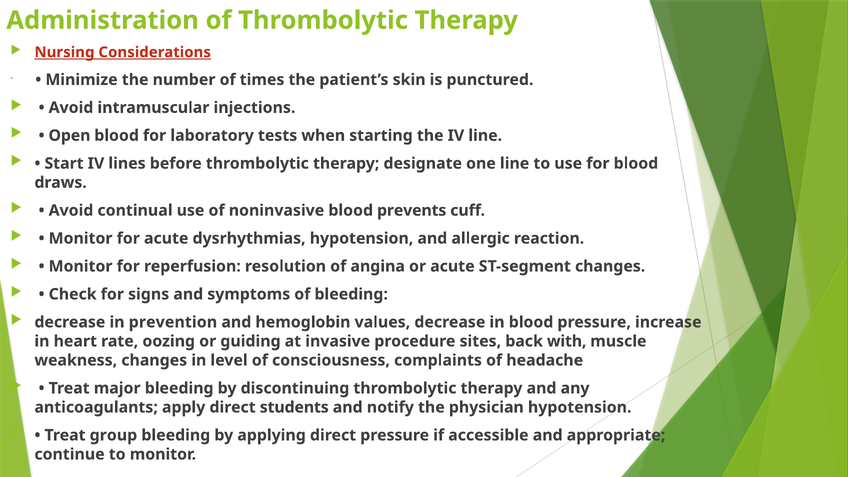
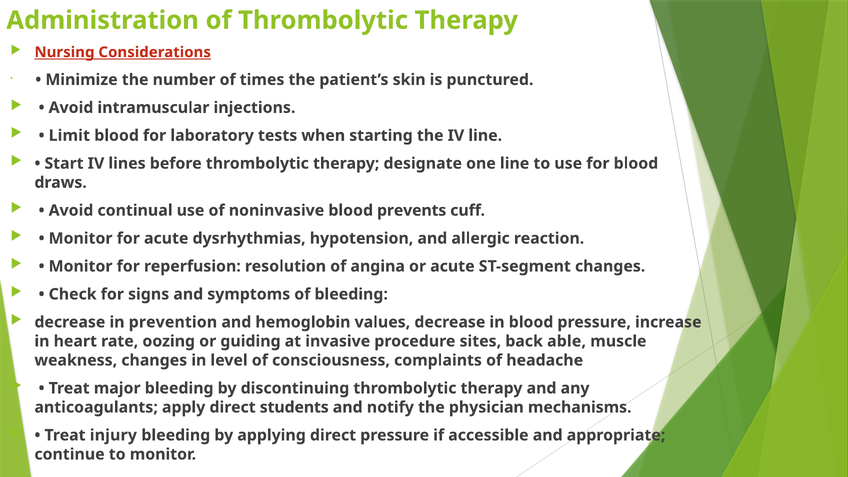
Open: Open -> Limit
with: with -> able
physician hypotension: hypotension -> mechanisms
group: group -> injury
